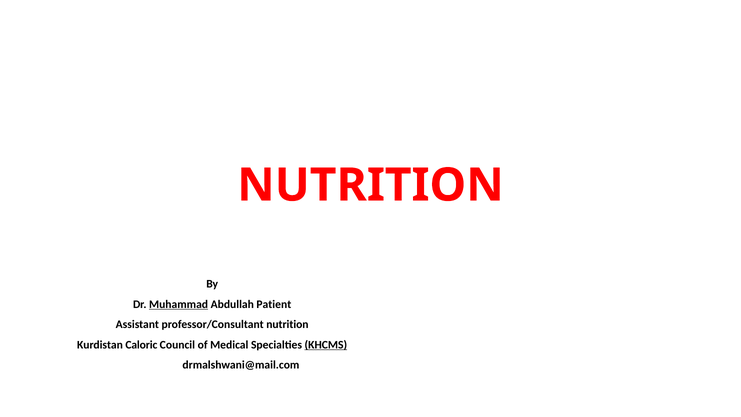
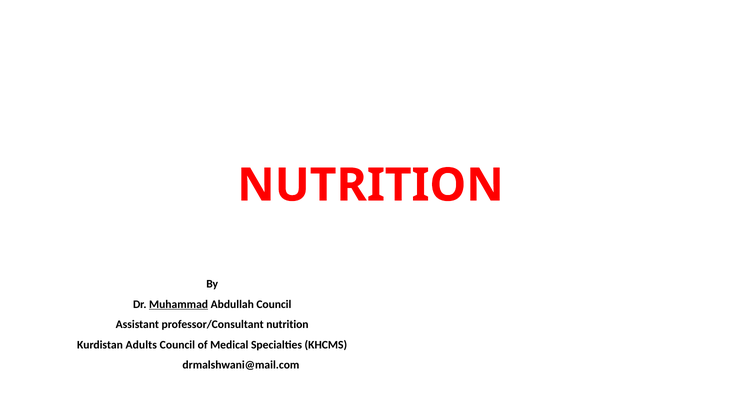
Abdullah Patient: Patient -> Council
Caloric: Caloric -> Adults
KHCMS underline: present -> none
